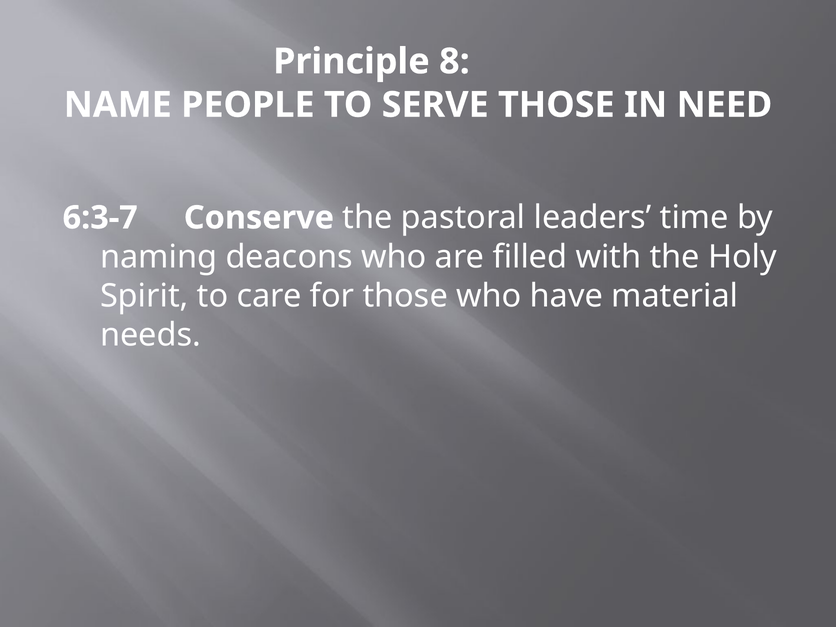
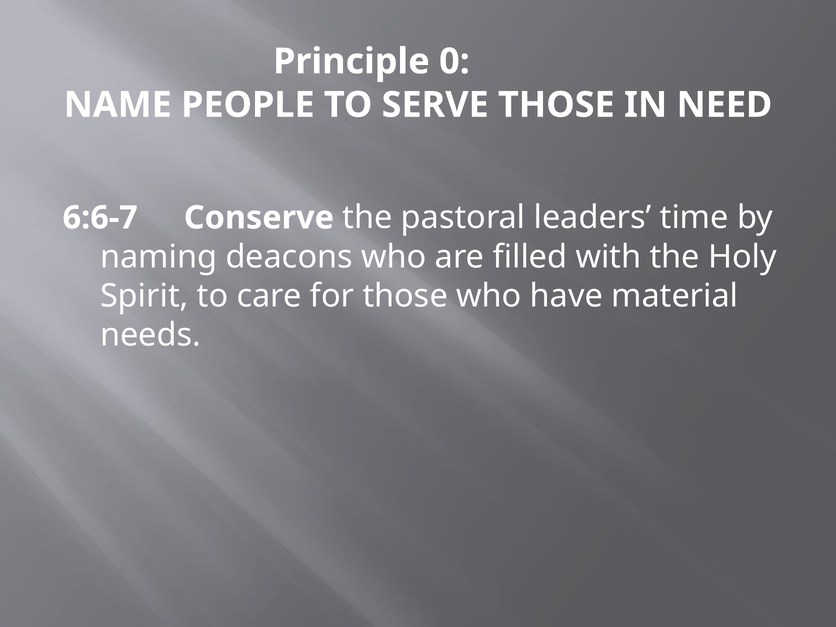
8: 8 -> 0
6:3-7: 6:3-7 -> 6:6-7
